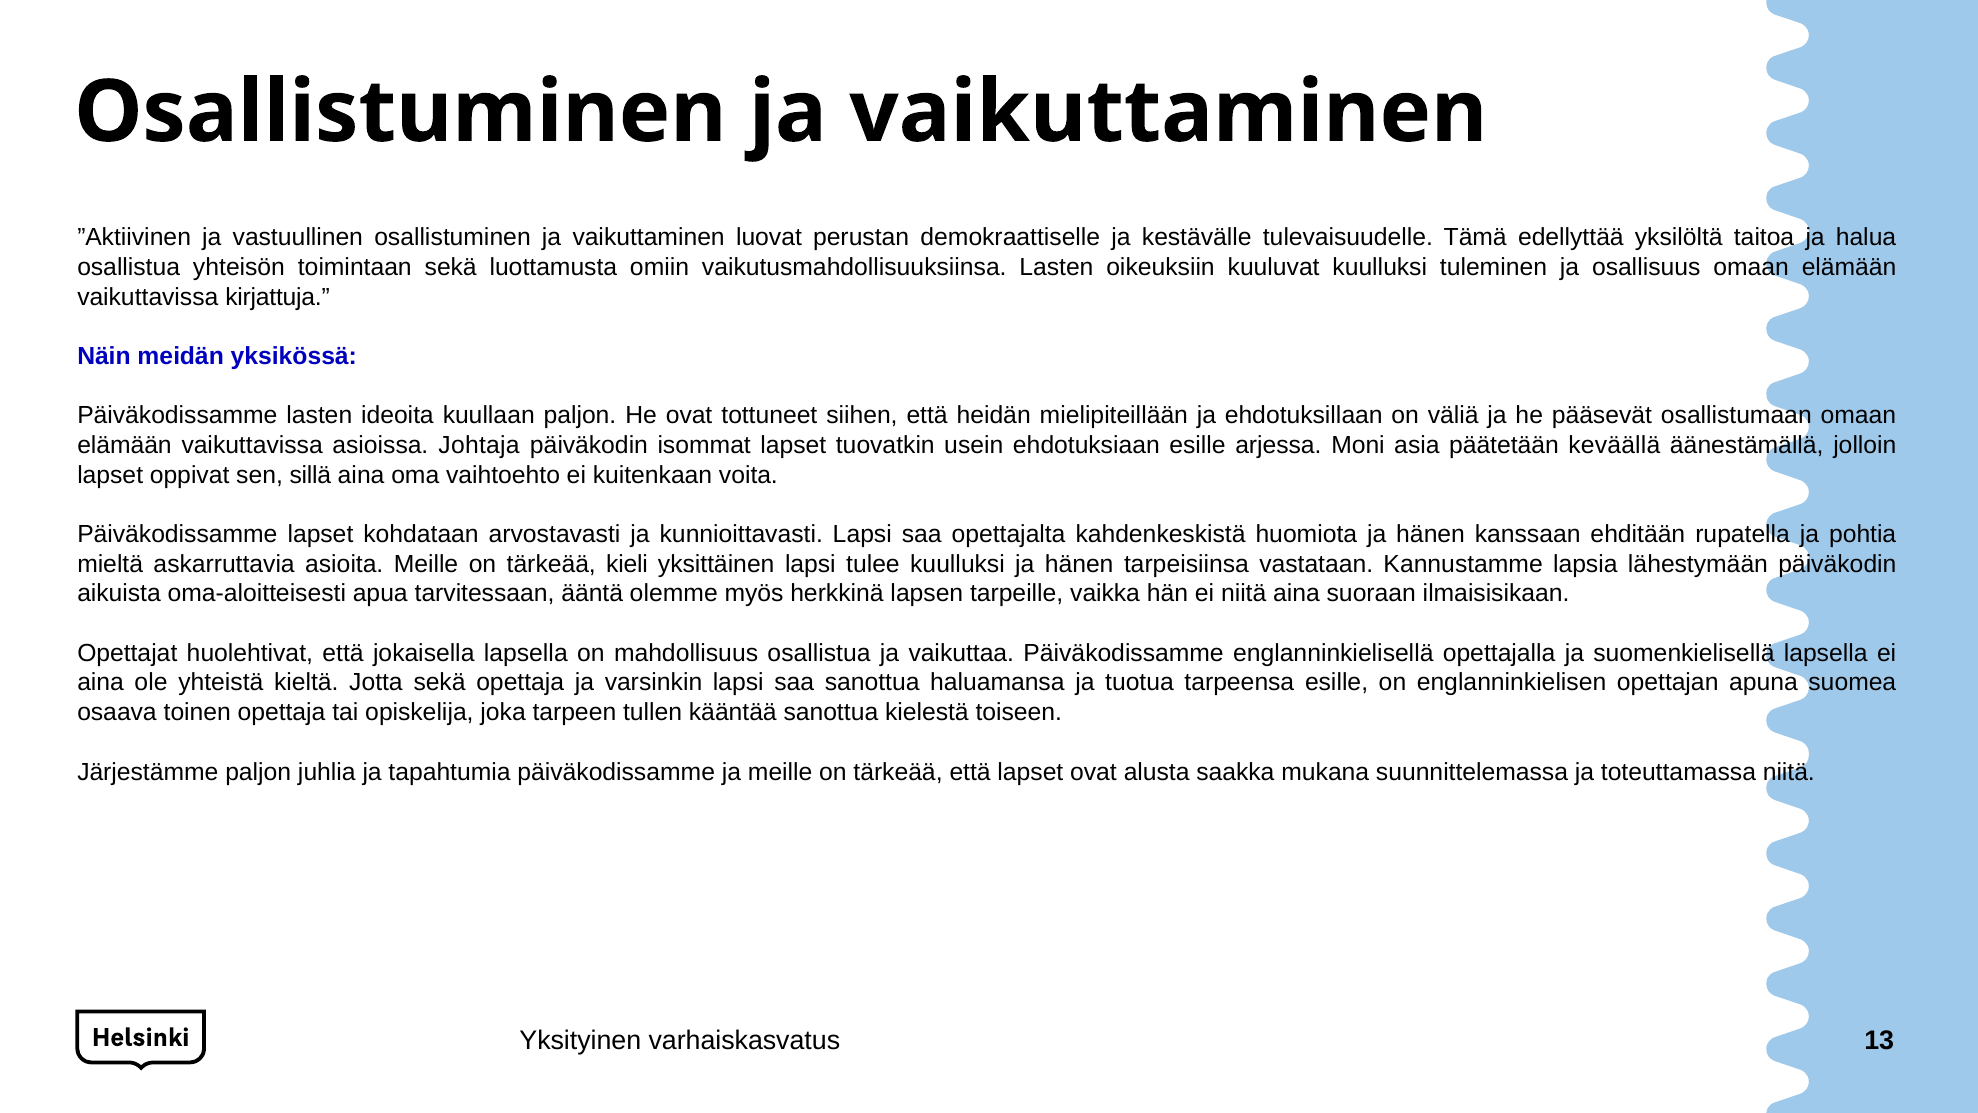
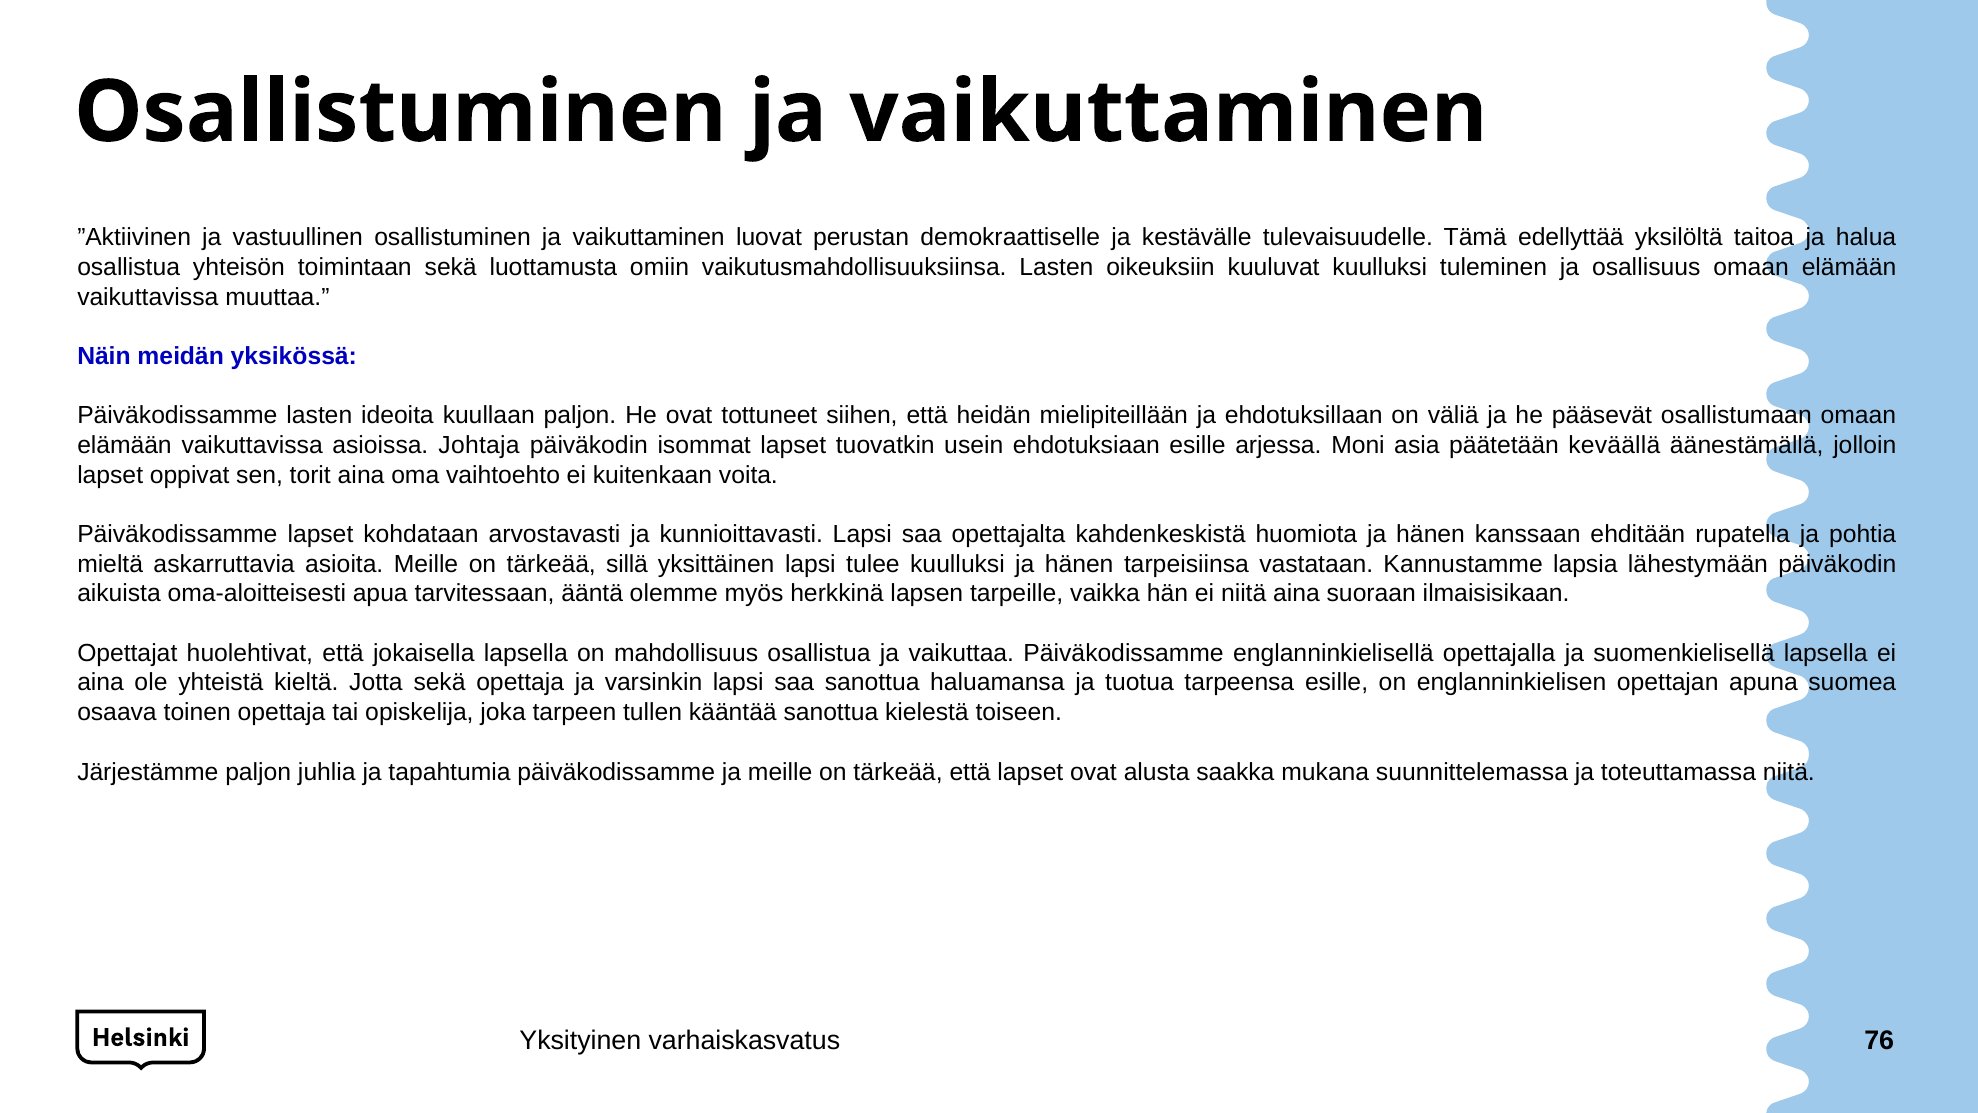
kirjattuja: kirjattuja -> muuttaa
sillä: sillä -> torit
kieli: kieli -> sillä
13: 13 -> 76
